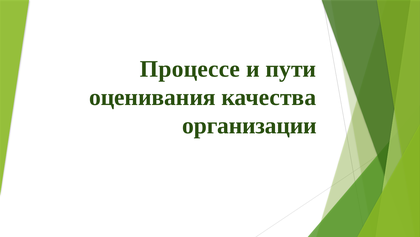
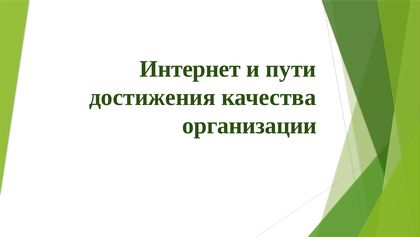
Процессе: Процессе -> Интернет
оценивания: оценивания -> достижения
